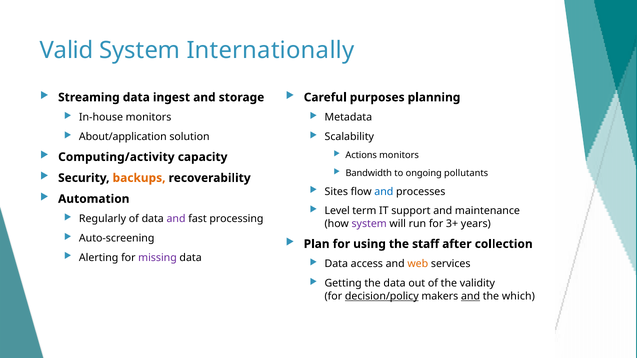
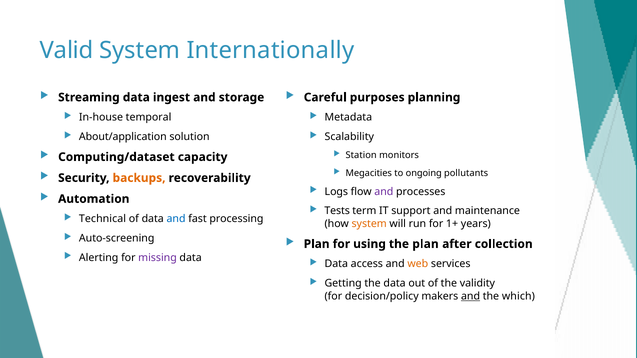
In-house monitors: monitors -> temporal
Actions: Actions -> Station
Computing/activity: Computing/activity -> Computing/dataset
Bandwidth: Bandwidth -> Megacities
Sites: Sites -> Logs
and at (384, 192) colour: blue -> purple
Level: Level -> Tests
Regularly: Regularly -> Technical
and at (176, 219) colour: purple -> blue
system at (369, 224) colour: purple -> orange
3+: 3+ -> 1+
the staff: staff -> plan
decision/policy underline: present -> none
